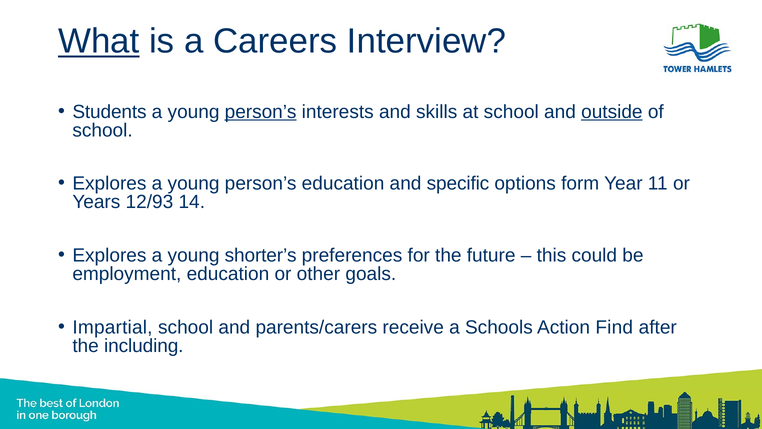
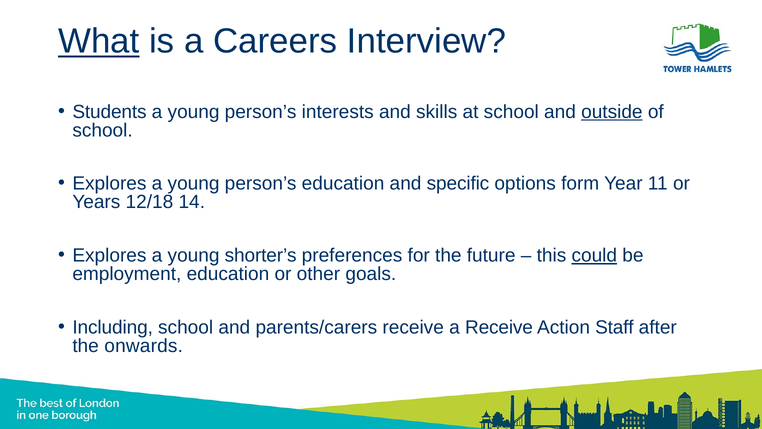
person’s at (261, 112) underline: present -> none
12/93: 12/93 -> 12/18
could underline: none -> present
Impartial: Impartial -> Including
a Schools: Schools -> Receive
Find: Find -> Staff
including: including -> onwards
